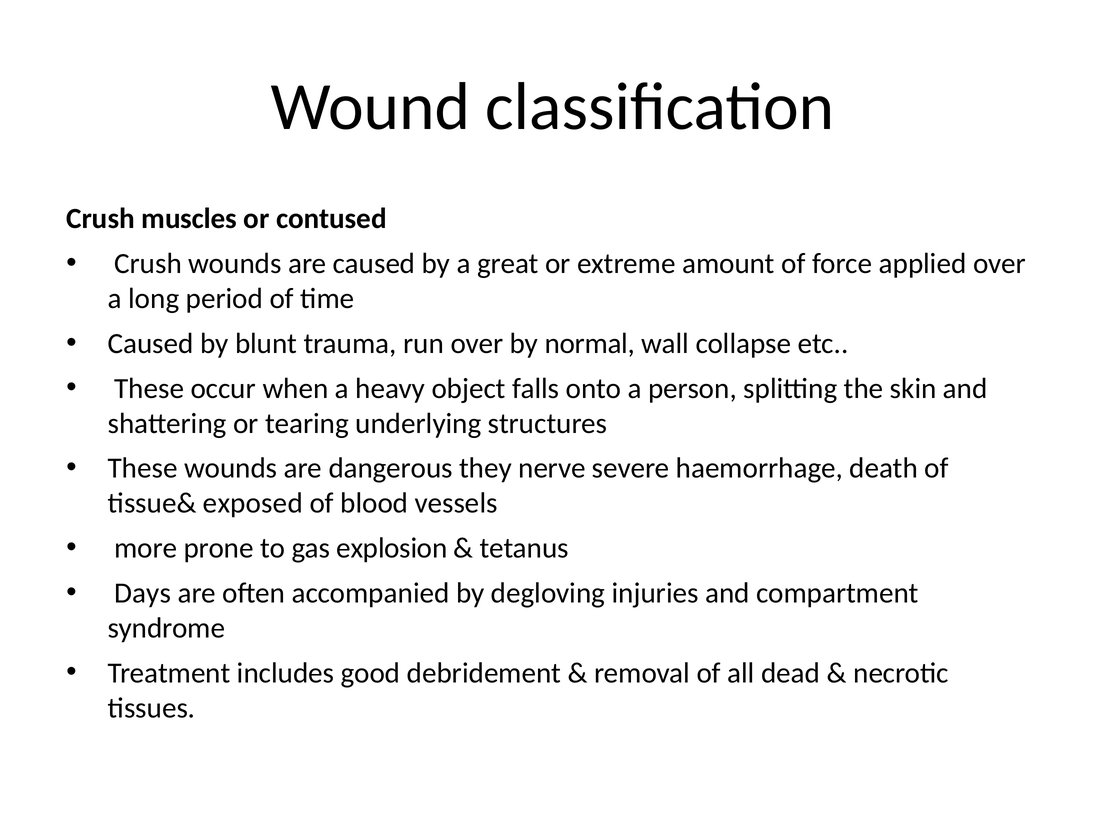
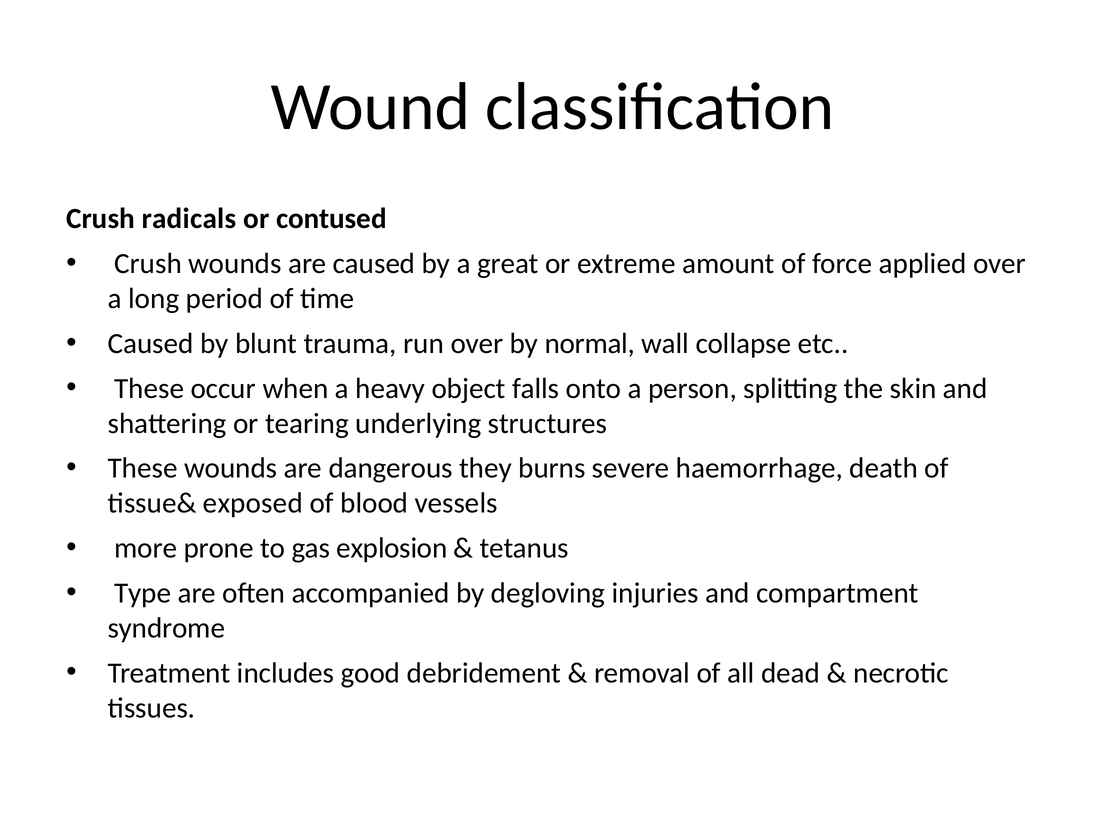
muscles: muscles -> radicals
nerve: nerve -> burns
Days: Days -> Type
